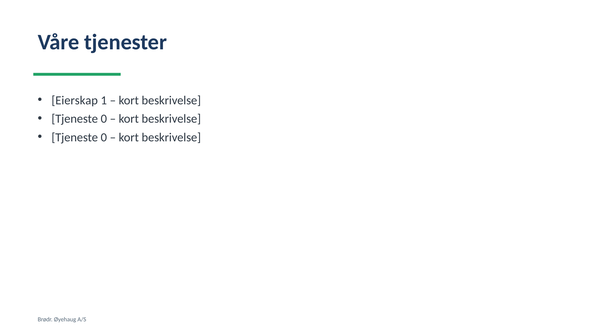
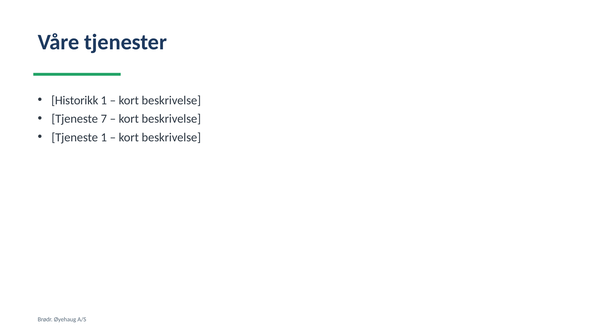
Eierskap: Eierskap -> Historikk
0 at (104, 119): 0 -> 7
0 at (104, 137): 0 -> 1
